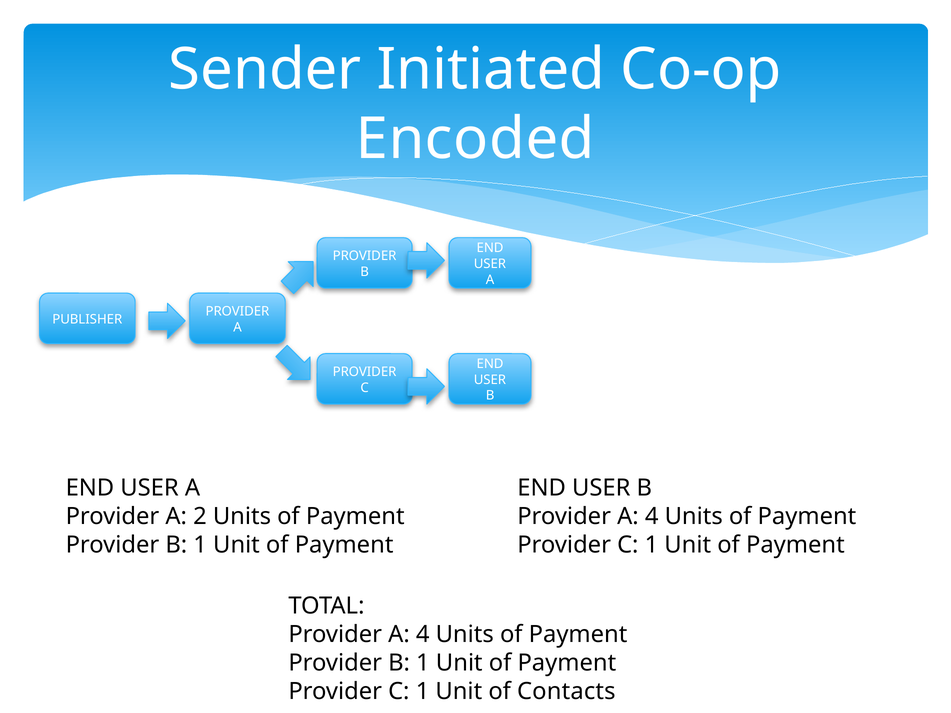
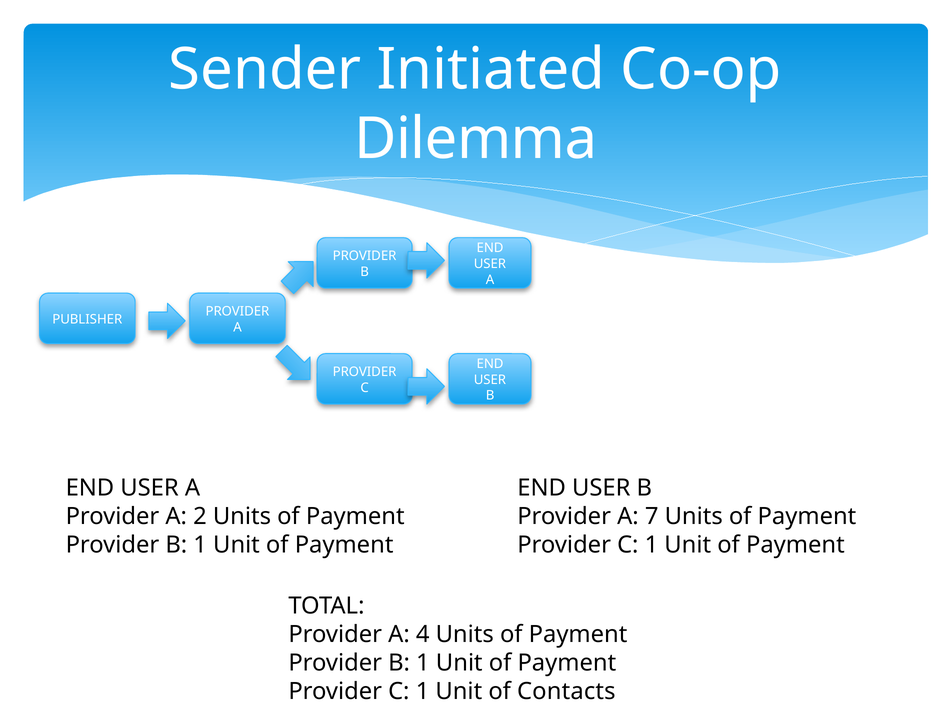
Encoded: Encoded -> Dilemma
4 at (652, 517): 4 -> 7
